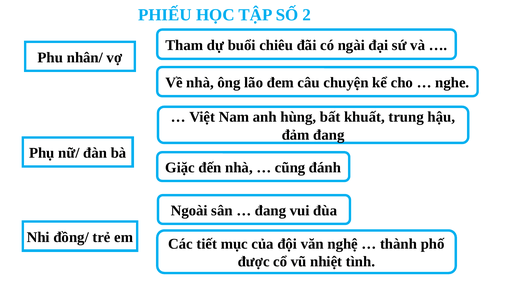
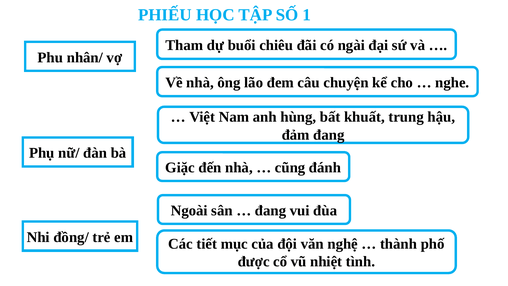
2: 2 -> 1
